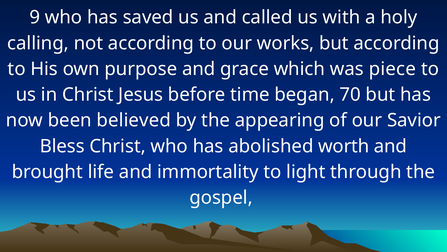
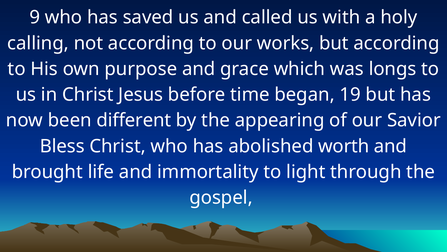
piece: piece -> longs
70: 70 -> 19
believed: believed -> different
